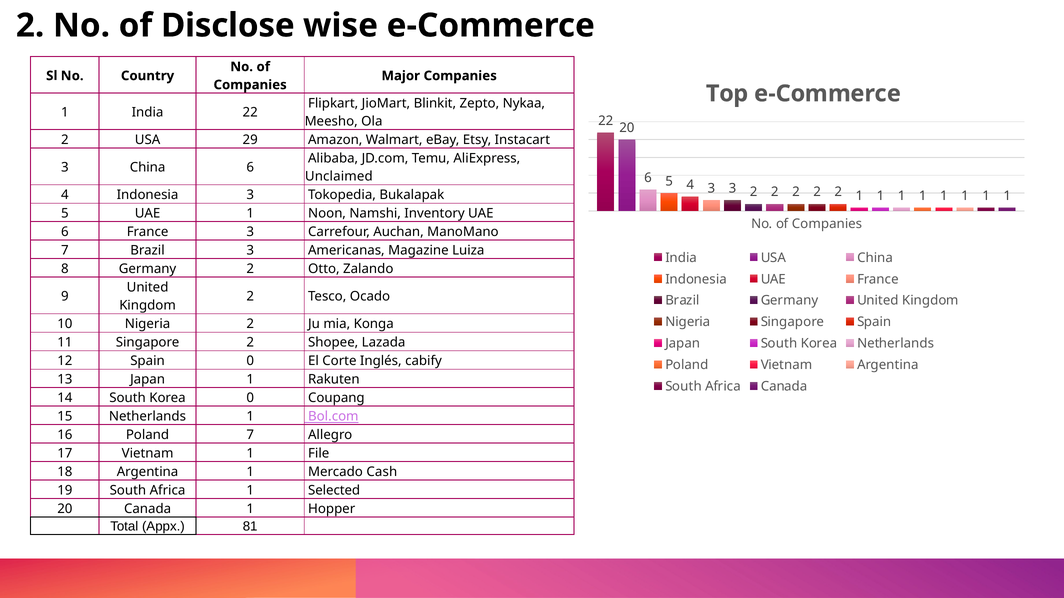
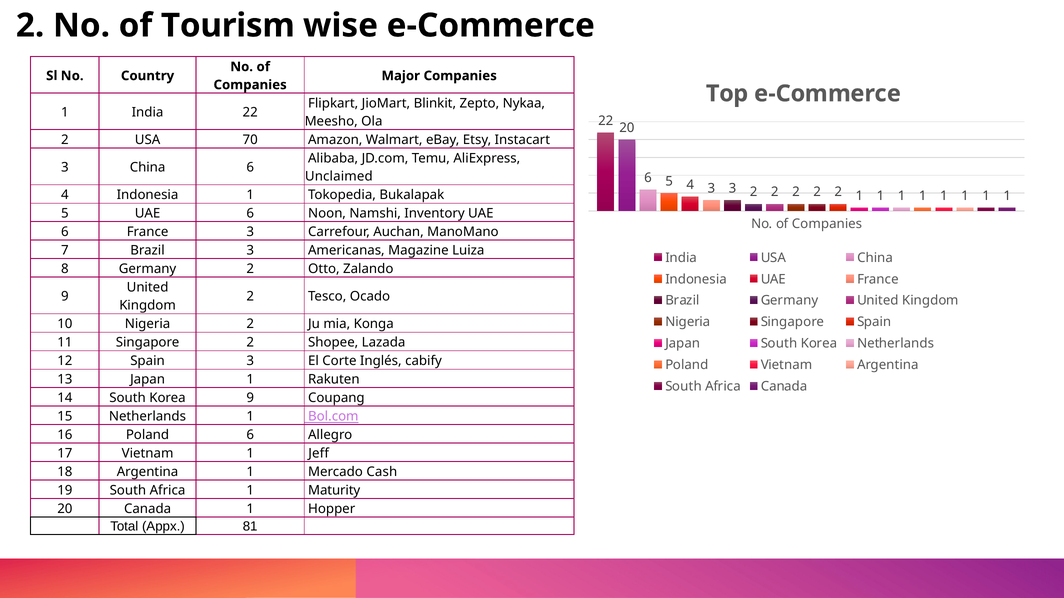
Disclose: Disclose -> Tourism
29: 29 -> 70
Indonesia 3: 3 -> 1
5 UAE 1: 1 -> 6
Spain 0: 0 -> 3
Korea 0: 0 -> 9
Poland 7: 7 -> 6
File: File -> Jeff
Selected: Selected -> Maturity
